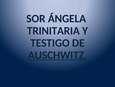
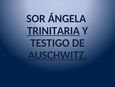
TRINITARIA underline: none -> present
